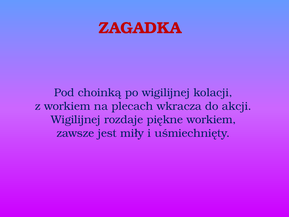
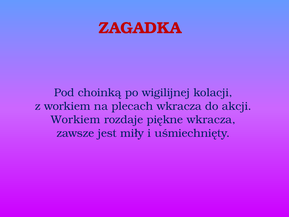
Wigilijnej at (76, 119): Wigilijnej -> Workiem
piękne workiem: workiem -> wkracza
